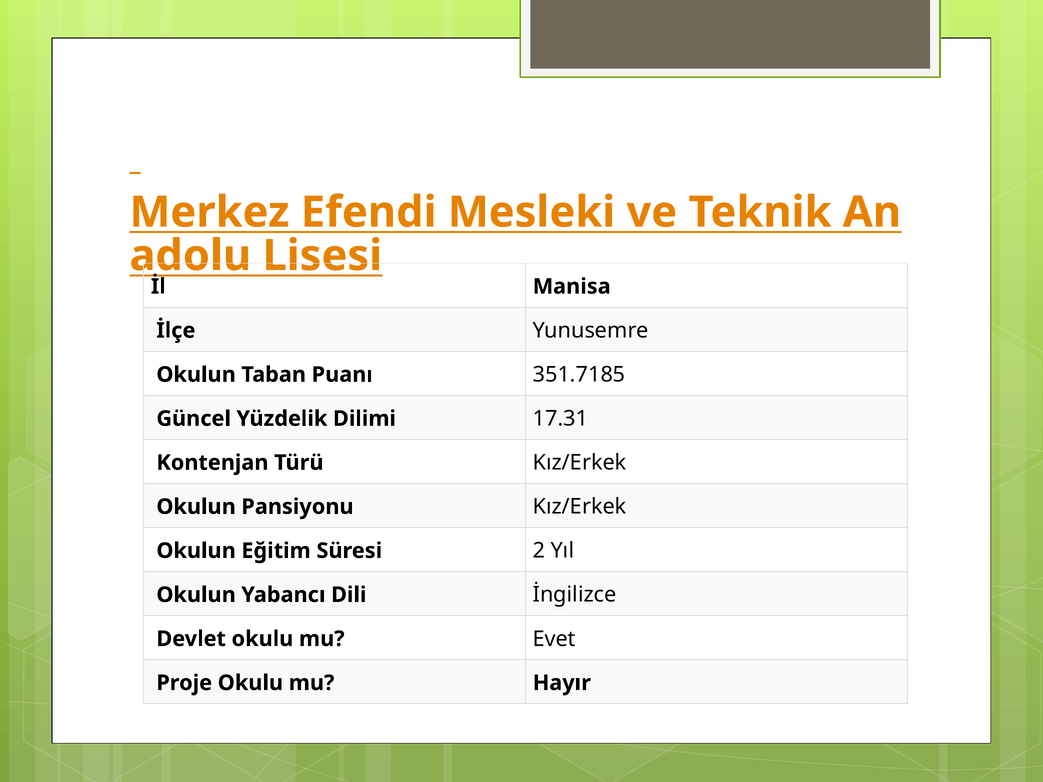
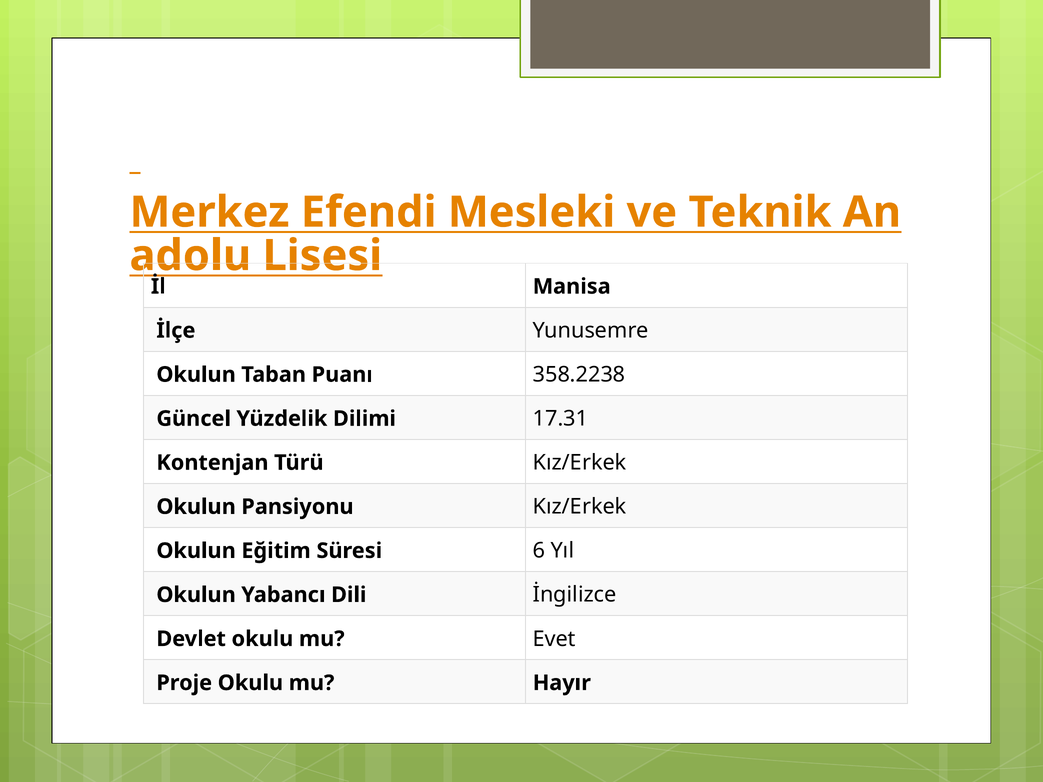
351.7185: 351.7185 -> 358.2238
2: 2 -> 6
